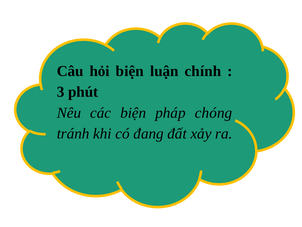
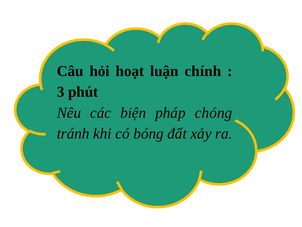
hỏi biện: biện -> hoạt
đang: đang -> bóng
